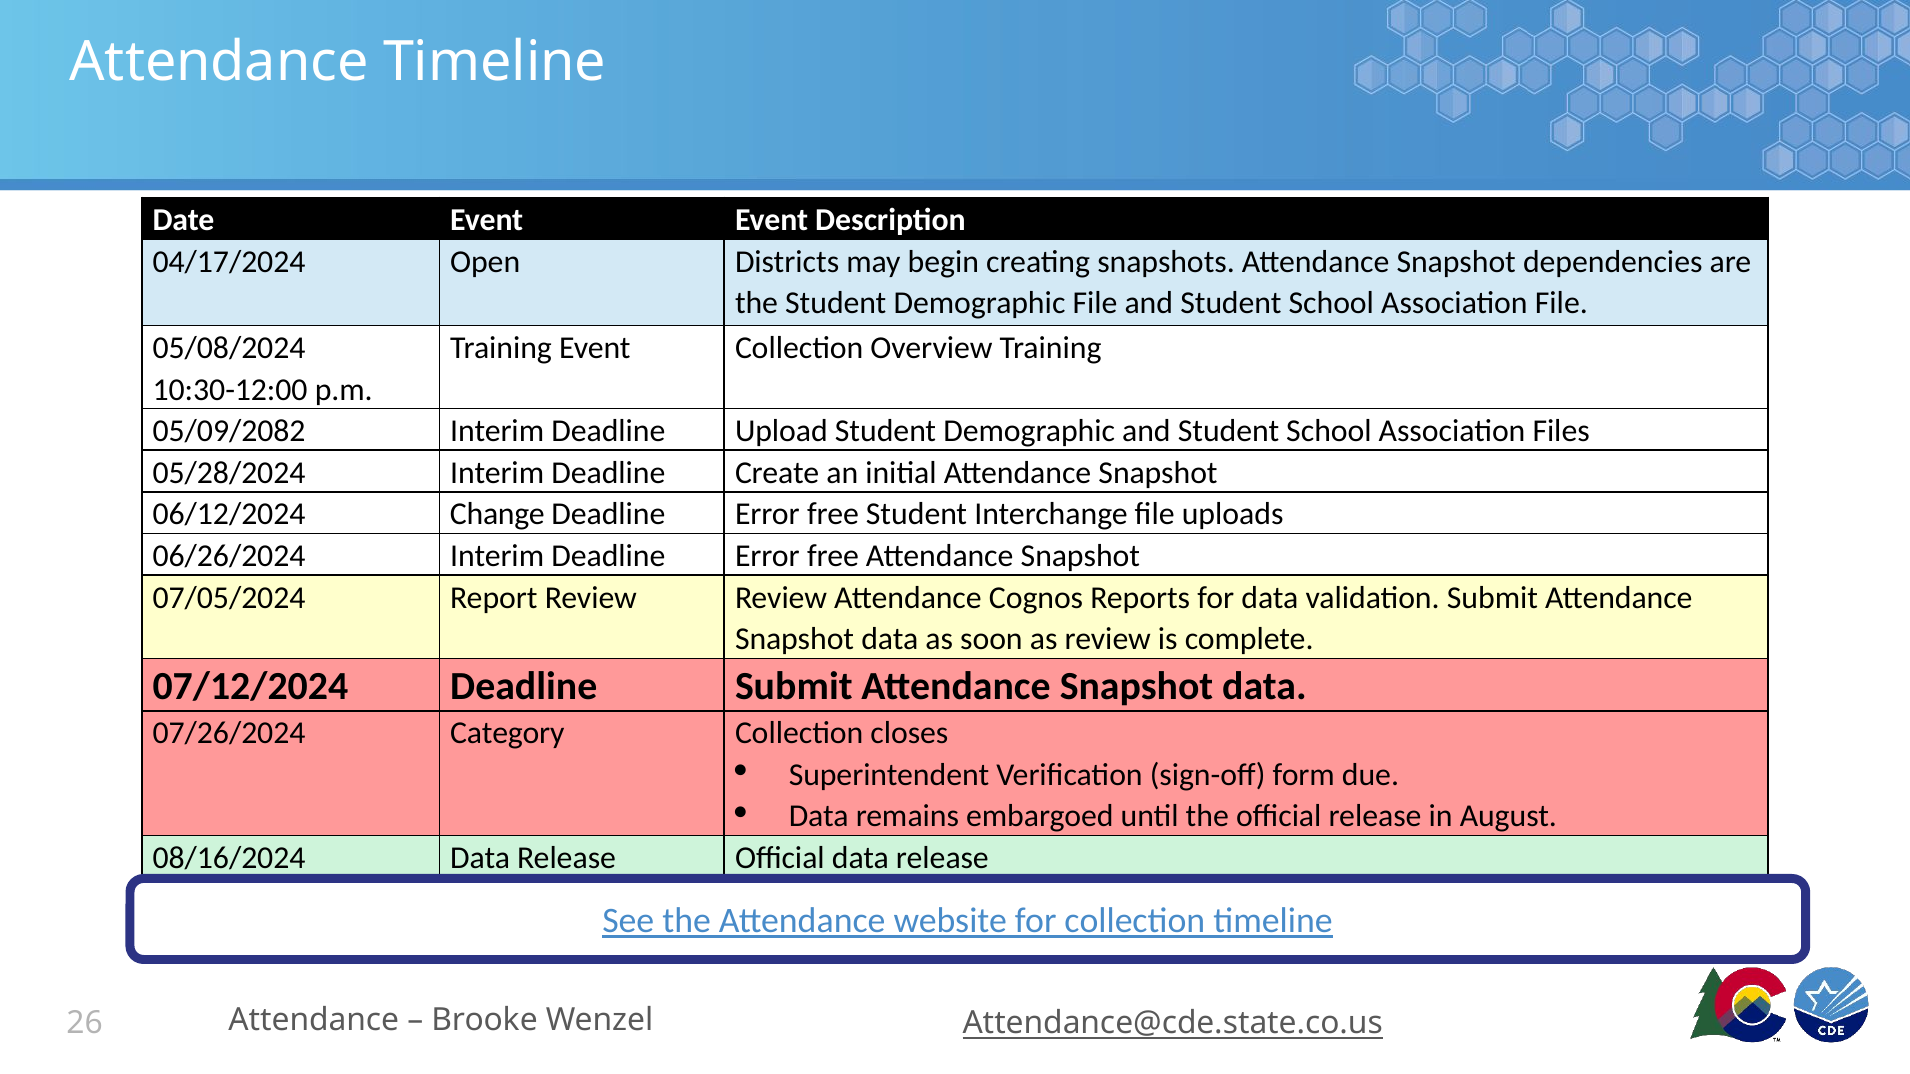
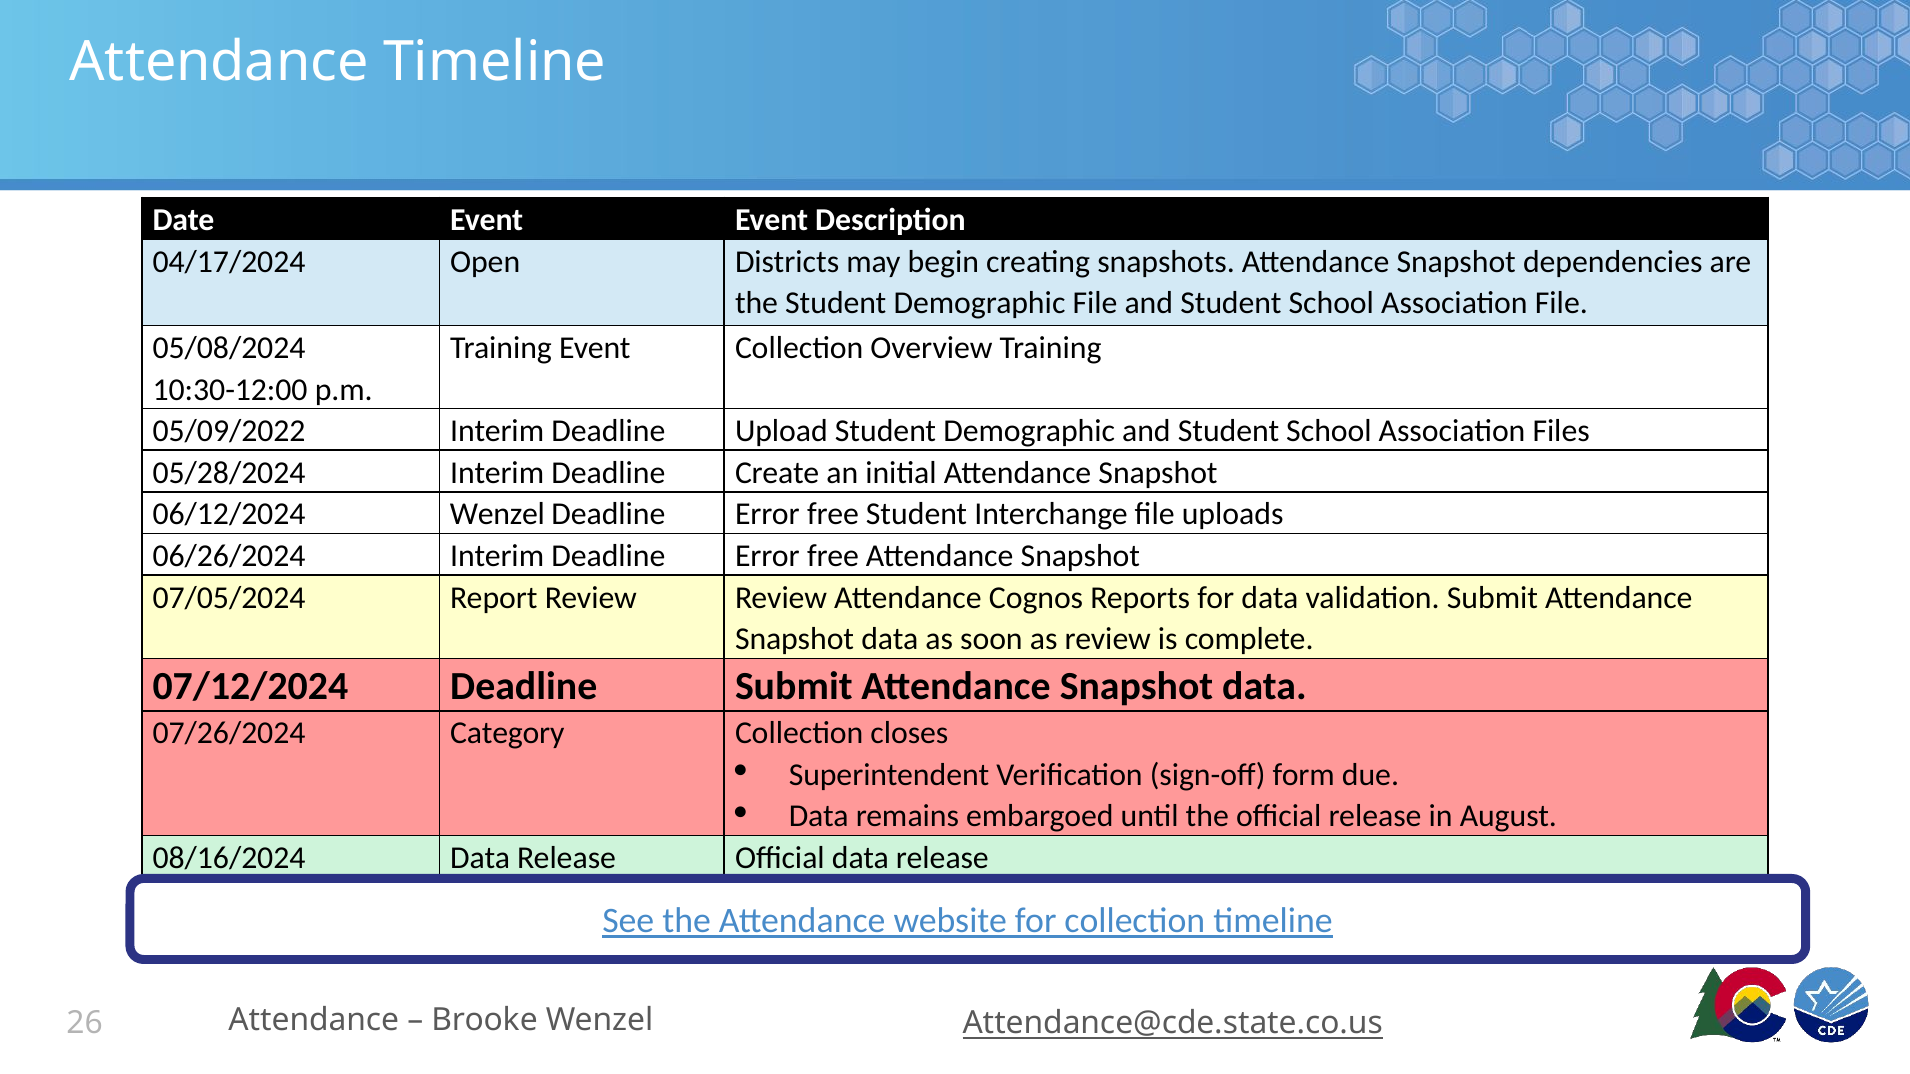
05/09/2082: 05/09/2082 -> 05/09/2022
06/12/2024 Change: Change -> Wenzel
